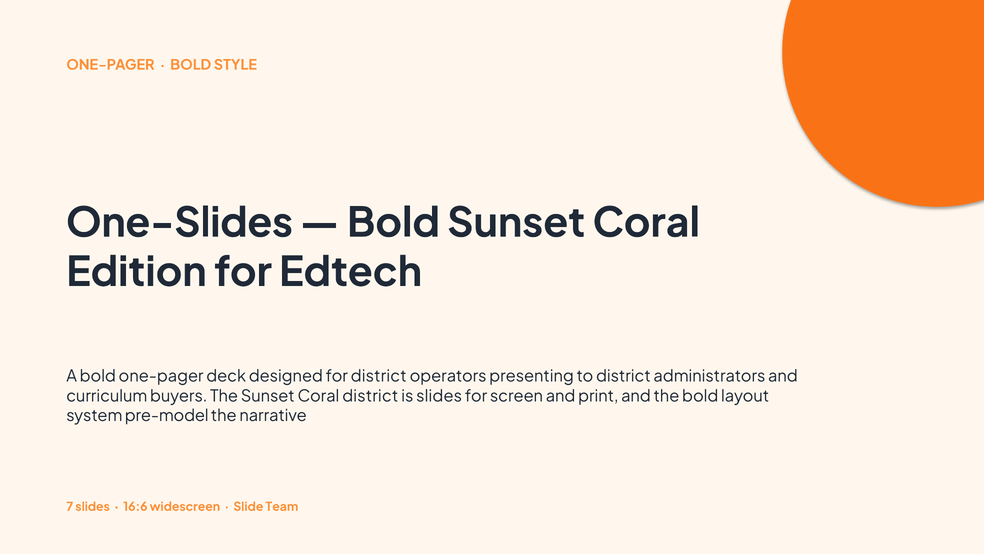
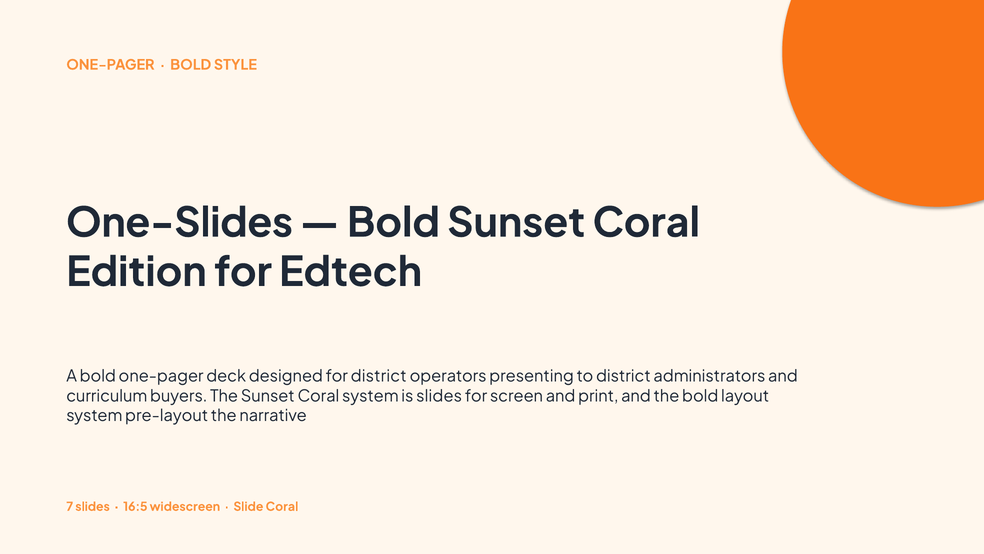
Coral district: district -> system
pre-model: pre-model -> pre-layout
16:6: 16:6 -> 16:5
Slide Team: Team -> Coral
